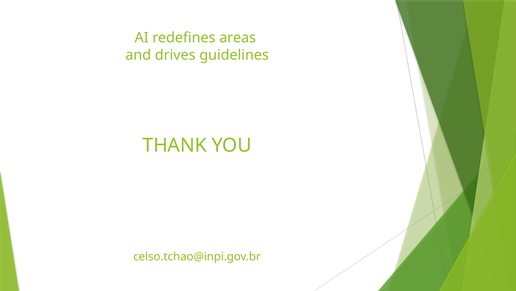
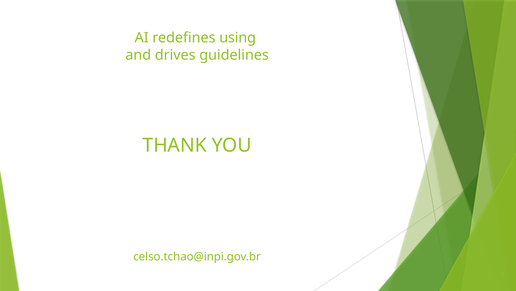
areas: areas -> using
